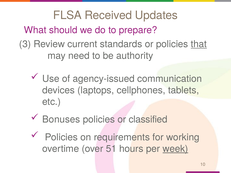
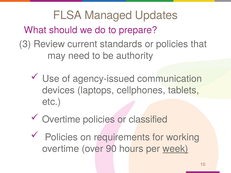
Received: Received -> Managed
that underline: present -> none
Bonuses at (61, 120): Bonuses -> Overtime
51: 51 -> 90
